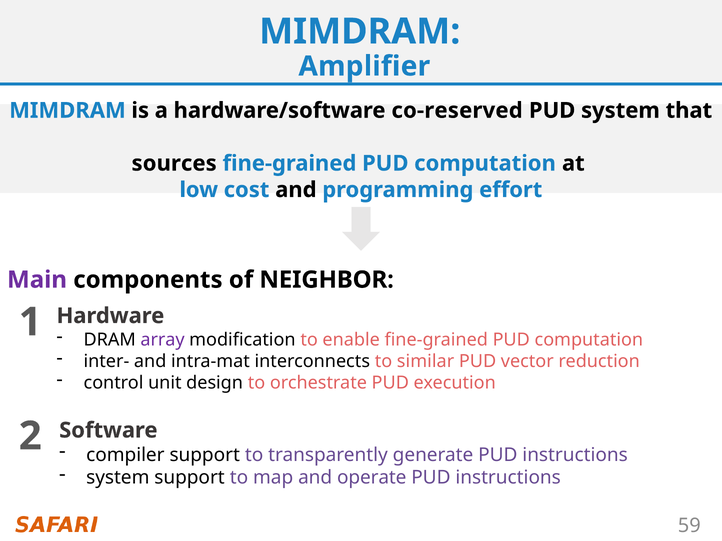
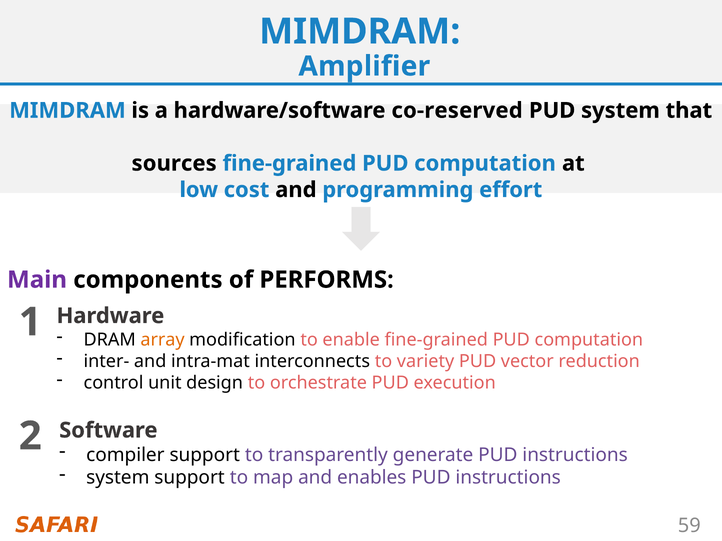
NEIGHBOR: NEIGHBOR -> PERFORMS
array colour: purple -> orange
similar: similar -> variety
operate: operate -> enables
